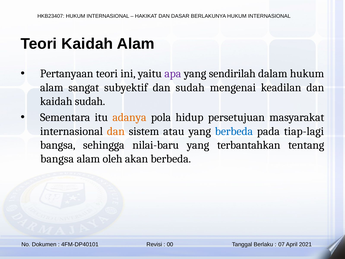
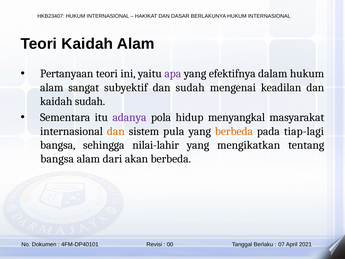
sendirilah: sendirilah -> efektifnya
adanya colour: orange -> purple
persetujuan: persetujuan -> menyangkal
atau: atau -> pula
berbeda at (234, 131) colour: blue -> orange
nilai-baru: nilai-baru -> nilai-lahir
terbantahkan: terbantahkan -> mengikatkan
oleh: oleh -> dari
